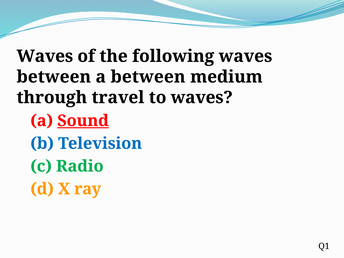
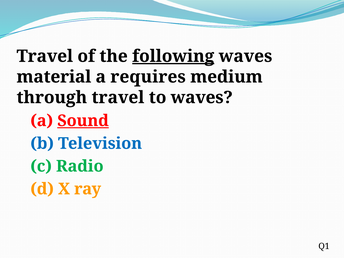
Waves at (45, 56): Waves -> Travel
following underline: none -> present
between at (54, 77): between -> material
a between: between -> requires
